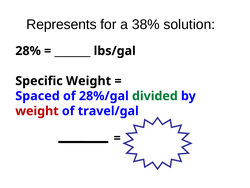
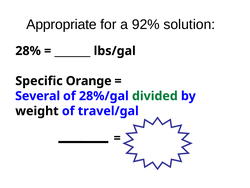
Represents: Represents -> Appropriate
38%: 38% -> 92%
Specific Weight: Weight -> Orange
Spaced: Spaced -> Several
weight at (37, 111) colour: red -> black
